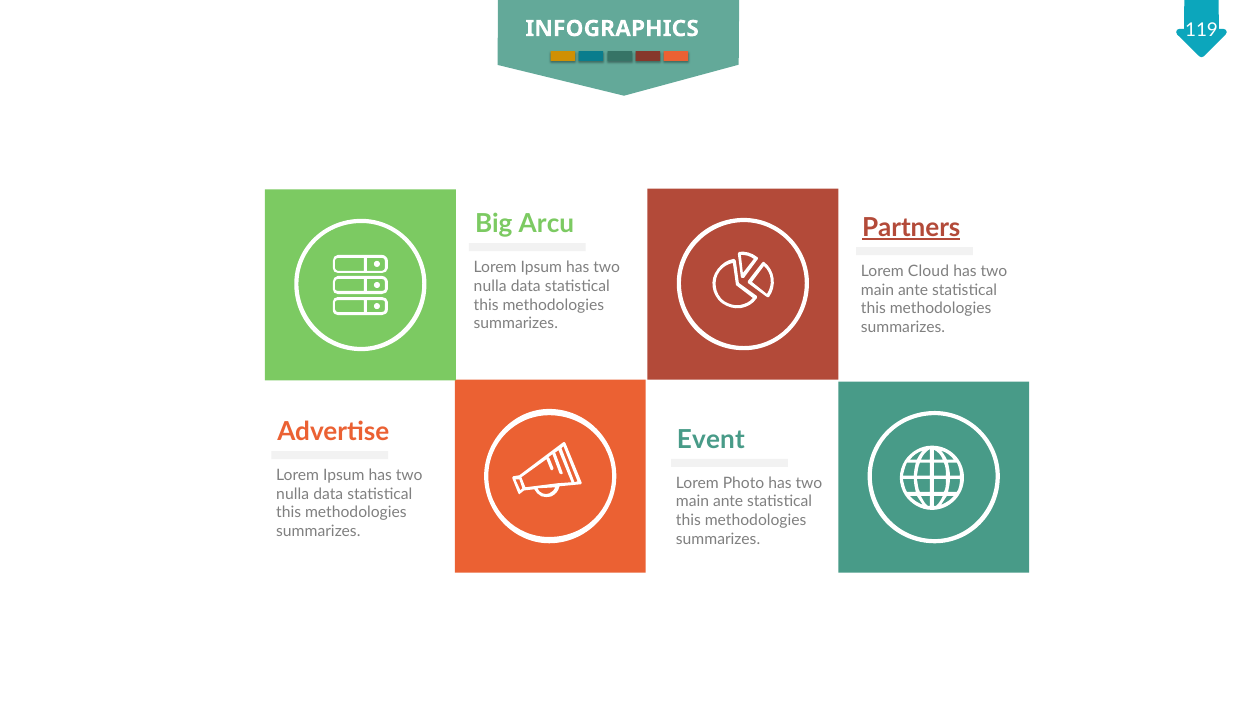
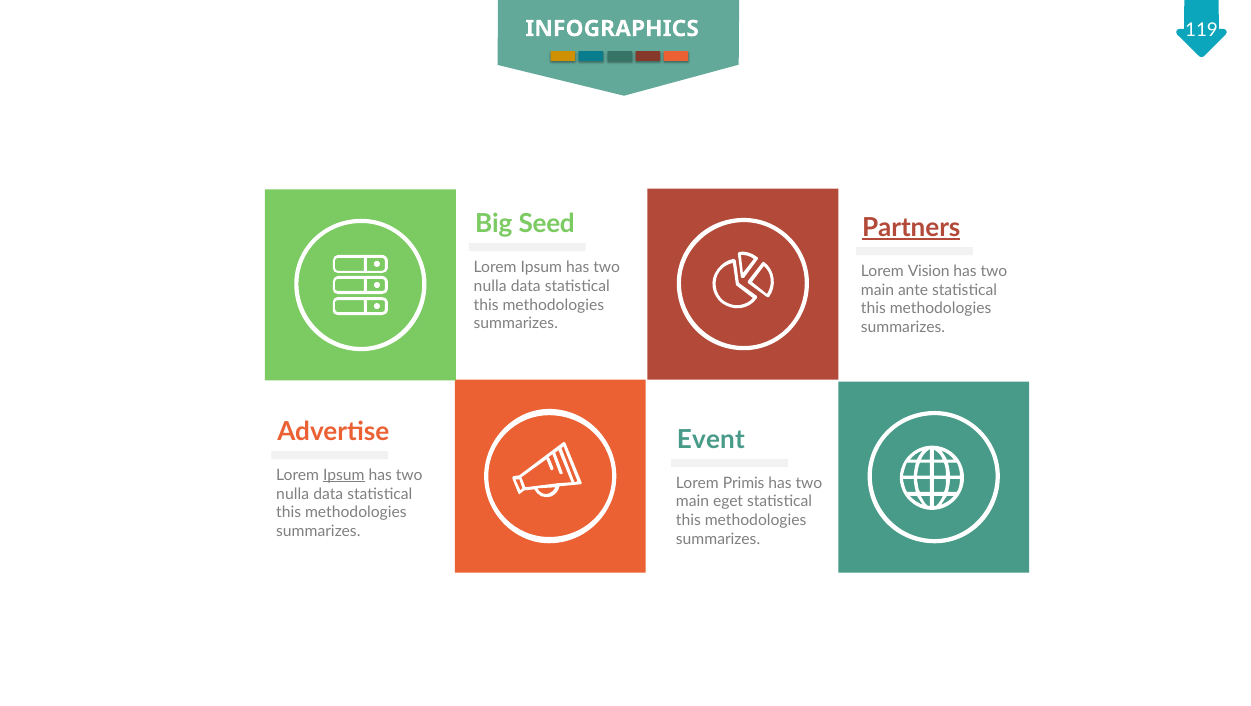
Arcu: Arcu -> Seed
Cloud: Cloud -> Vision
Ipsum at (344, 475) underline: none -> present
Photo: Photo -> Primis
ante at (728, 501): ante -> eget
